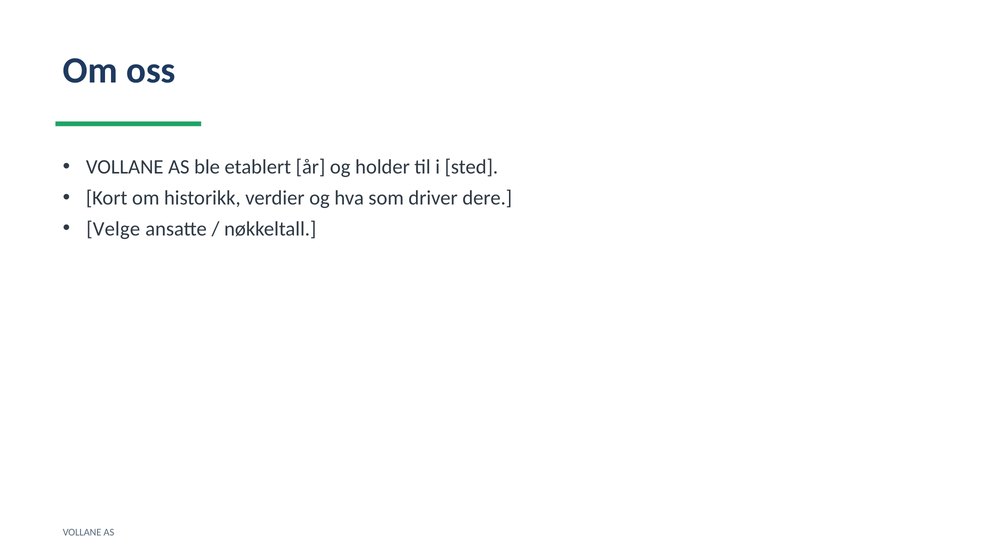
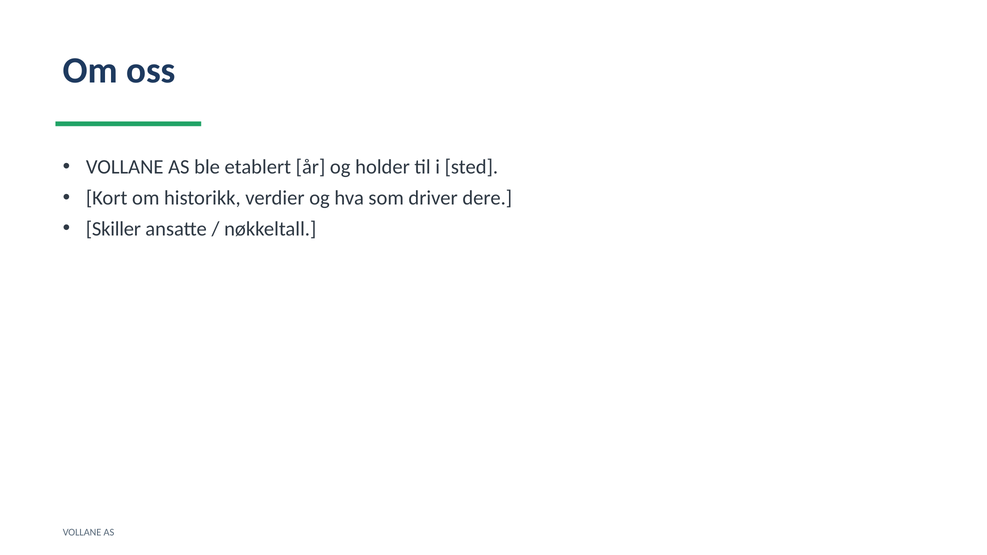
Velge: Velge -> Skiller
